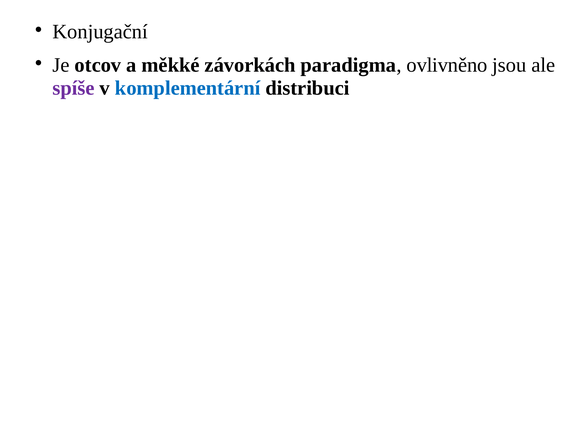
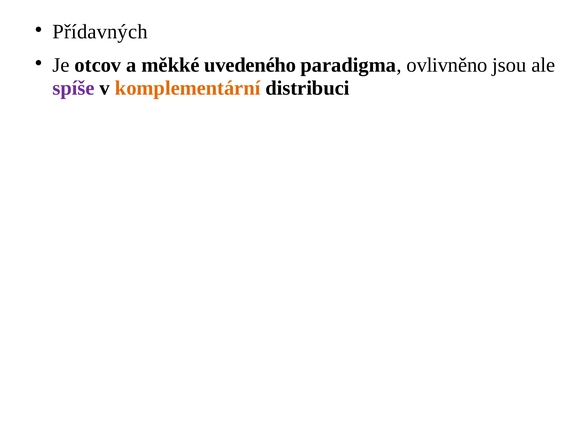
Konjugační: Konjugační -> Přídavných
závorkách: závorkách -> uvedeného
komplementární colour: blue -> orange
